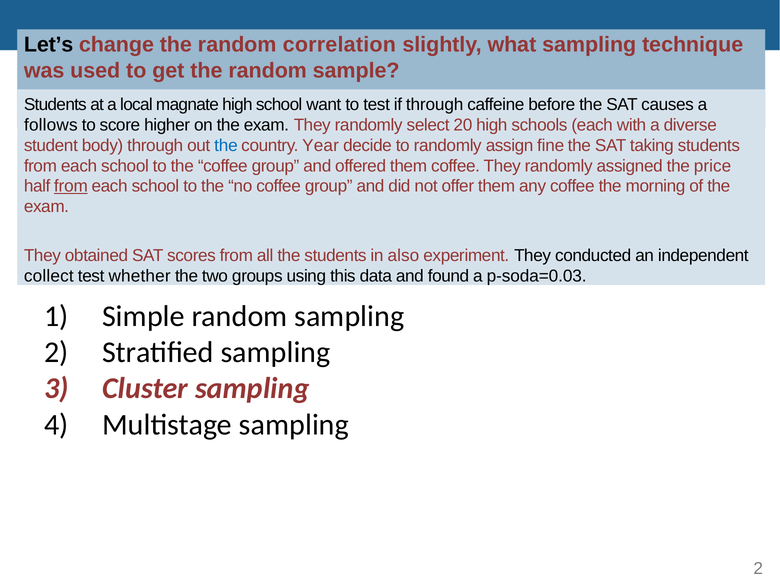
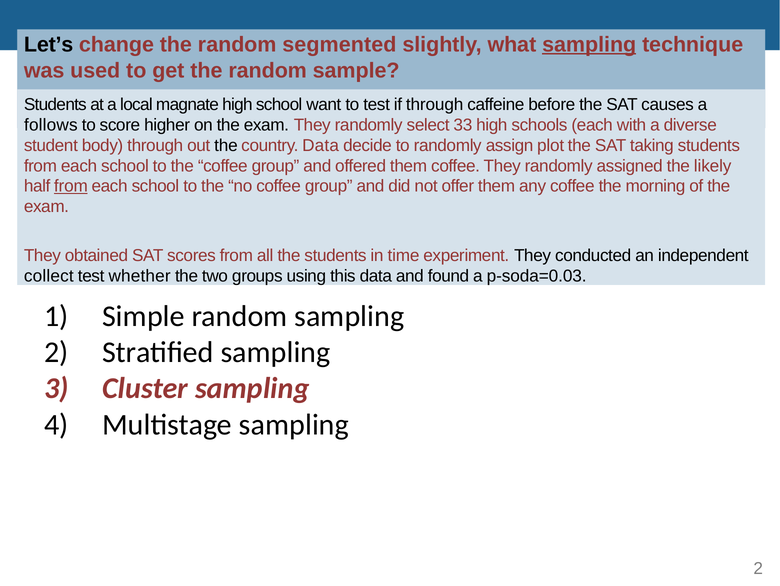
correlation: correlation -> segmented
sampling at (589, 45) underline: none -> present
20: 20 -> 33
the at (226, 145) colour: blue -> black
country Year: Year -> Data
fine: fine -> plot
price: price -> likely
also: also -> time
